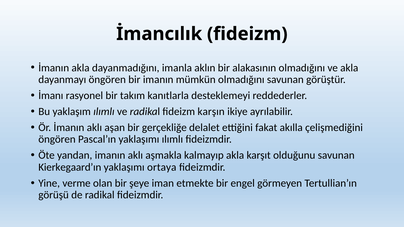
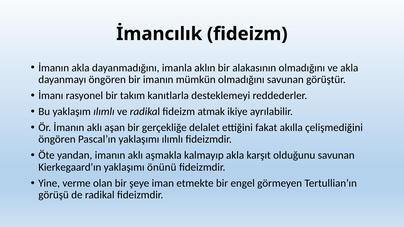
karşın: karşın -> atmak
ortaya: ortaya -> önünü
